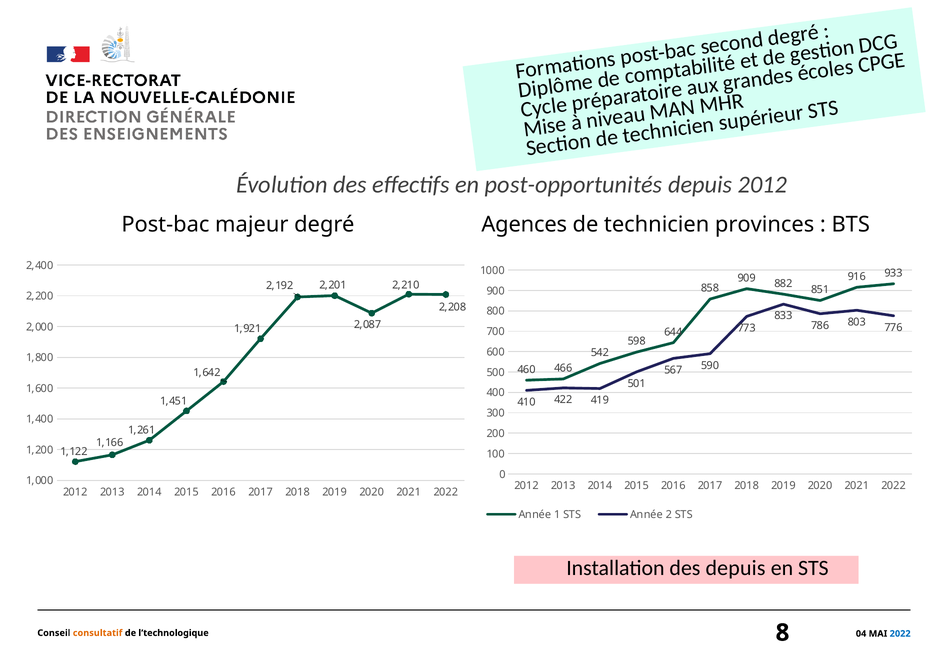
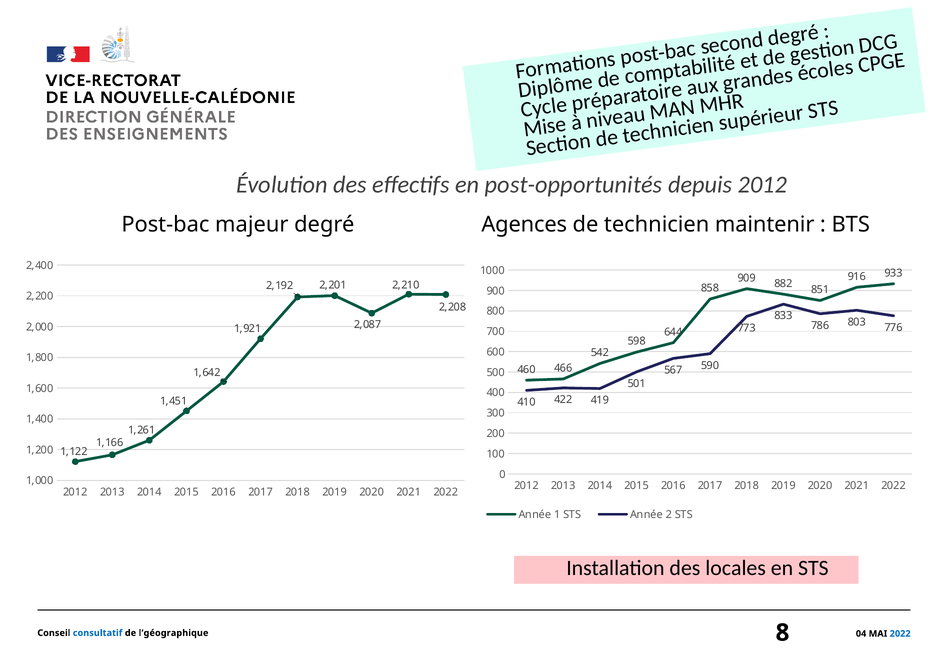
provinces: provinces -> maintenir
des depuis: depuis -> locales
consultatif colour: orange -> blue
l’technologique: l’technologique -> l’géographique
